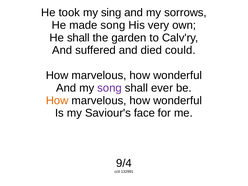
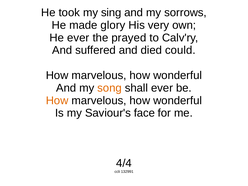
made song: song -> glory
He shall: shall -> ever
garden: garden -> prayed
song at (110, 88) colour: purple -> orange
9/4: 9/4 -> 4/4
